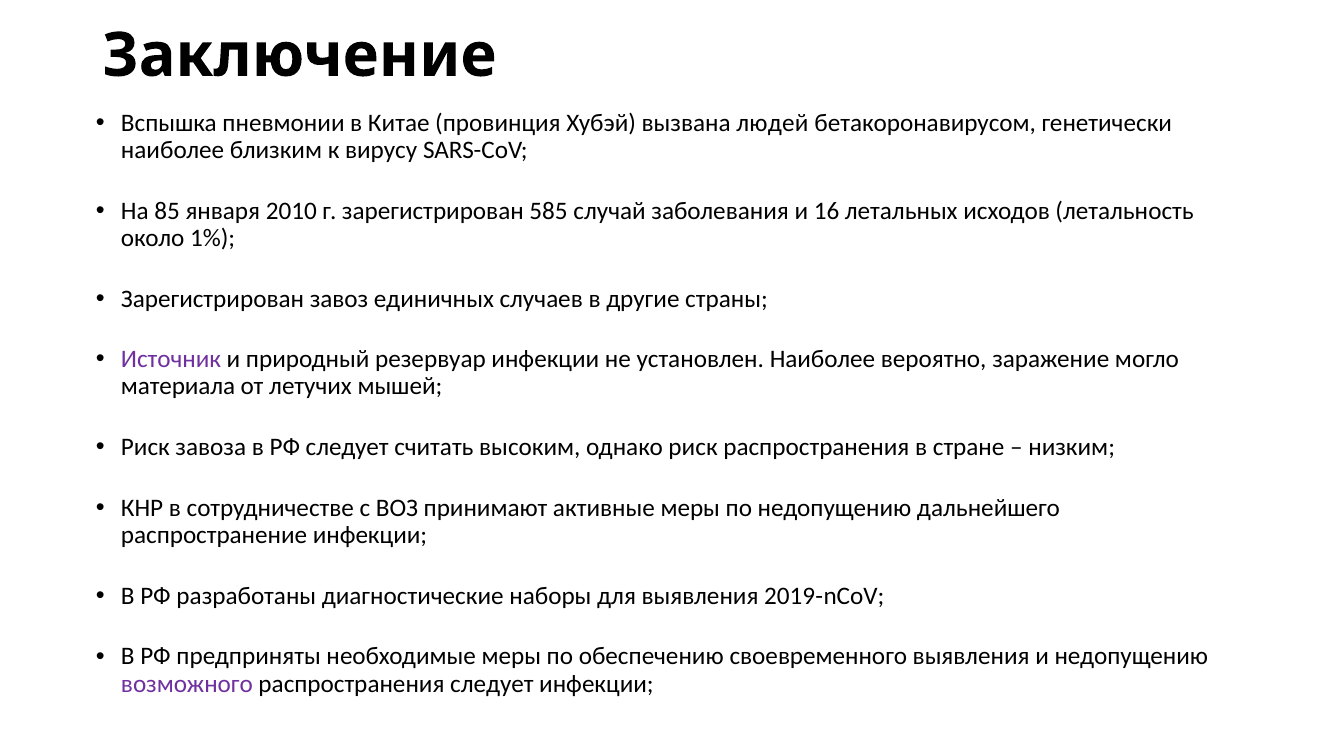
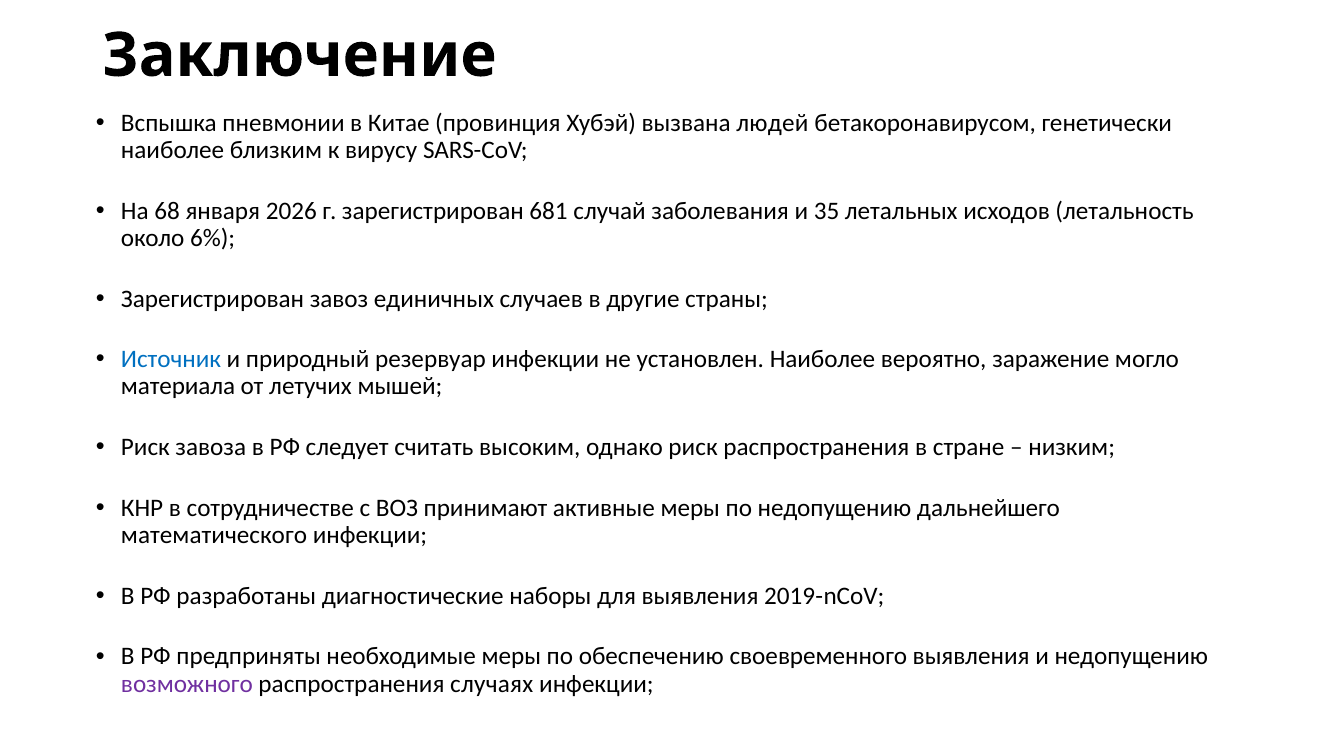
85: 85 -> 68
2010: 2010 -> 2026
585: 585 -> 681
16: 16 -> 35
1%: 1% -> 6%
Источник colour: purple -> blue
распространение: распространение -> математического
распространения следует: следует -> случаях
